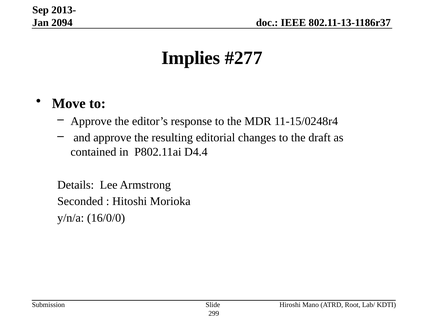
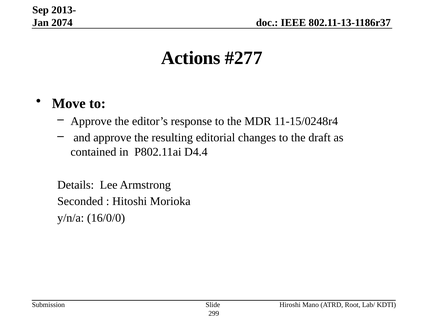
2094: 2094 -> 2074
Implies: Implies -> Actions
